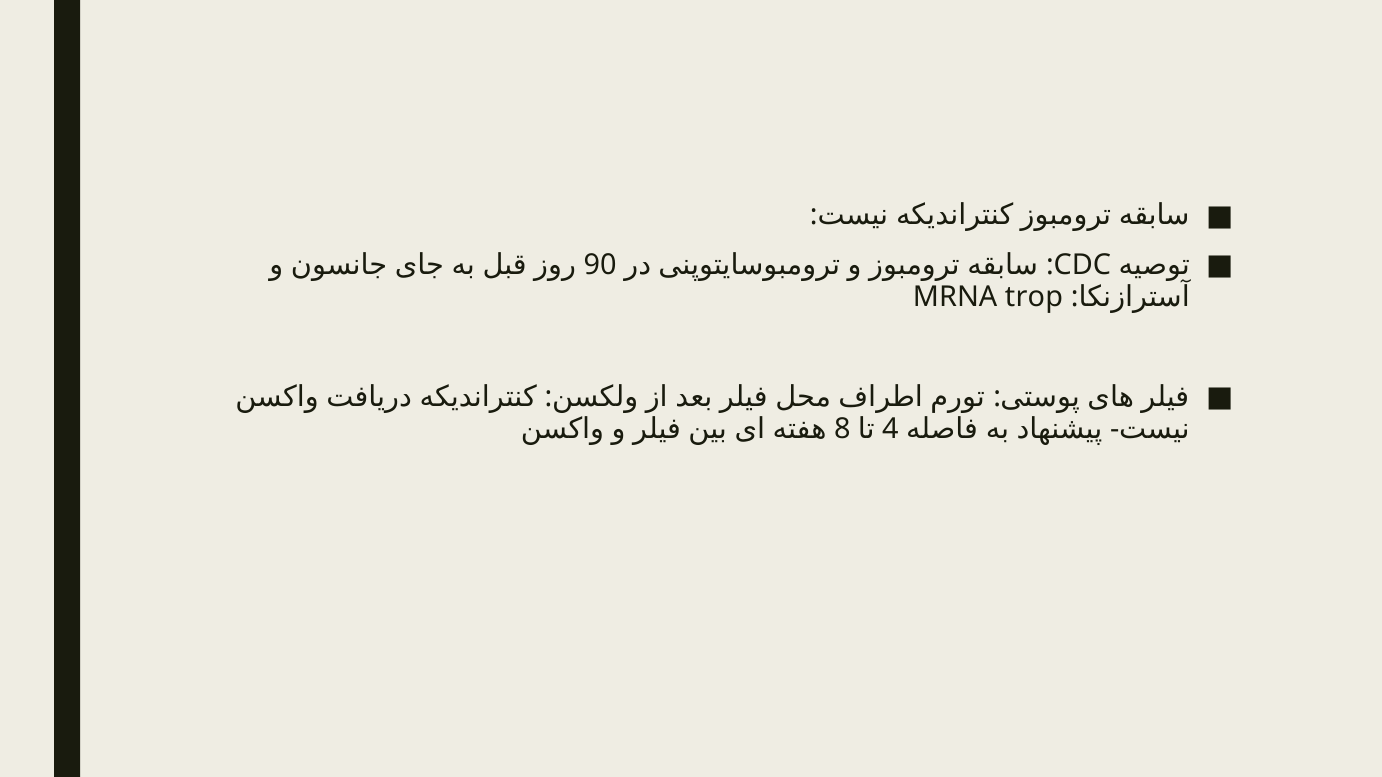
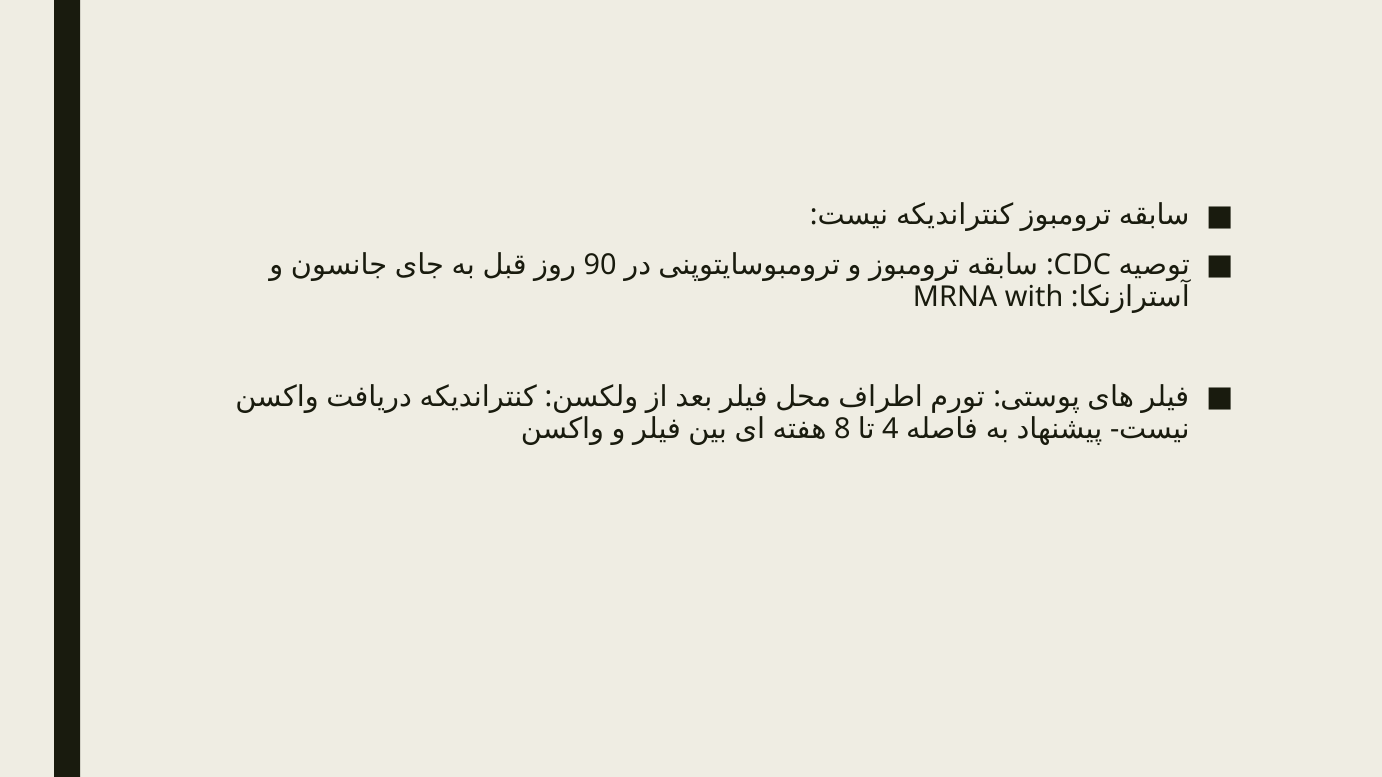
trop: trop -> with
